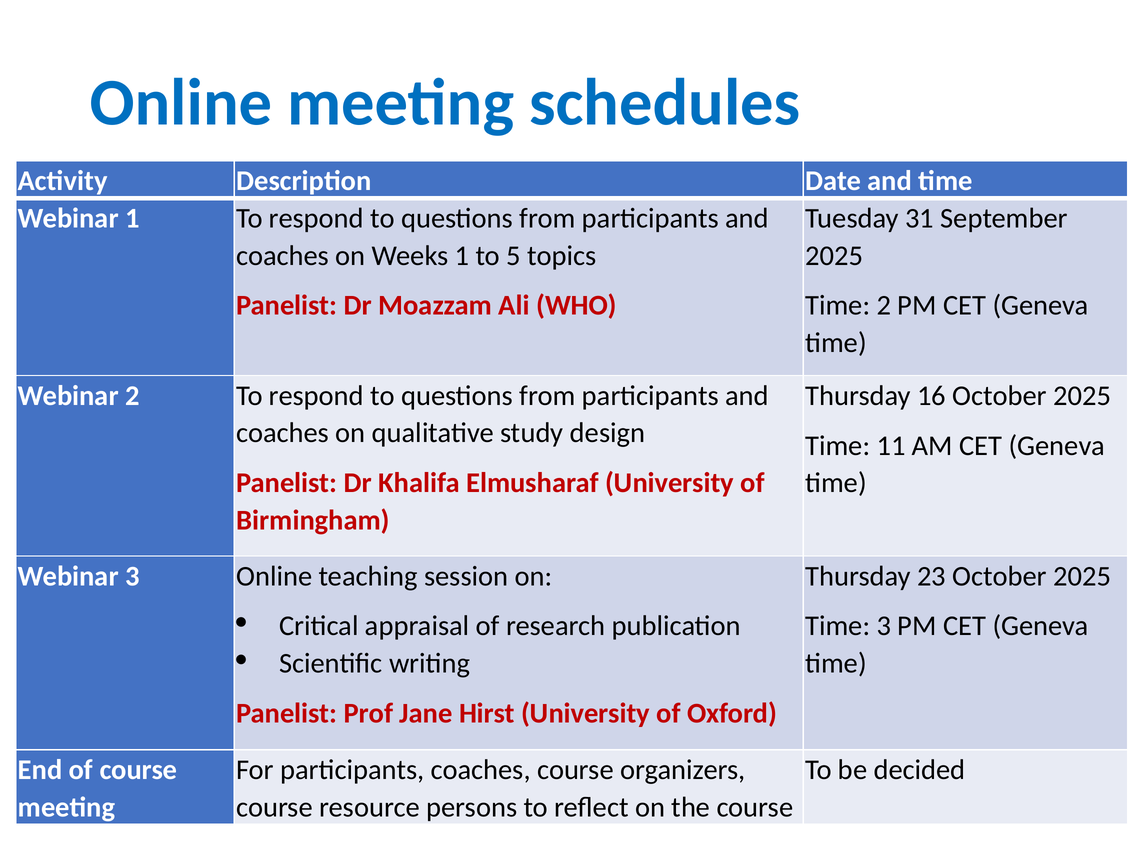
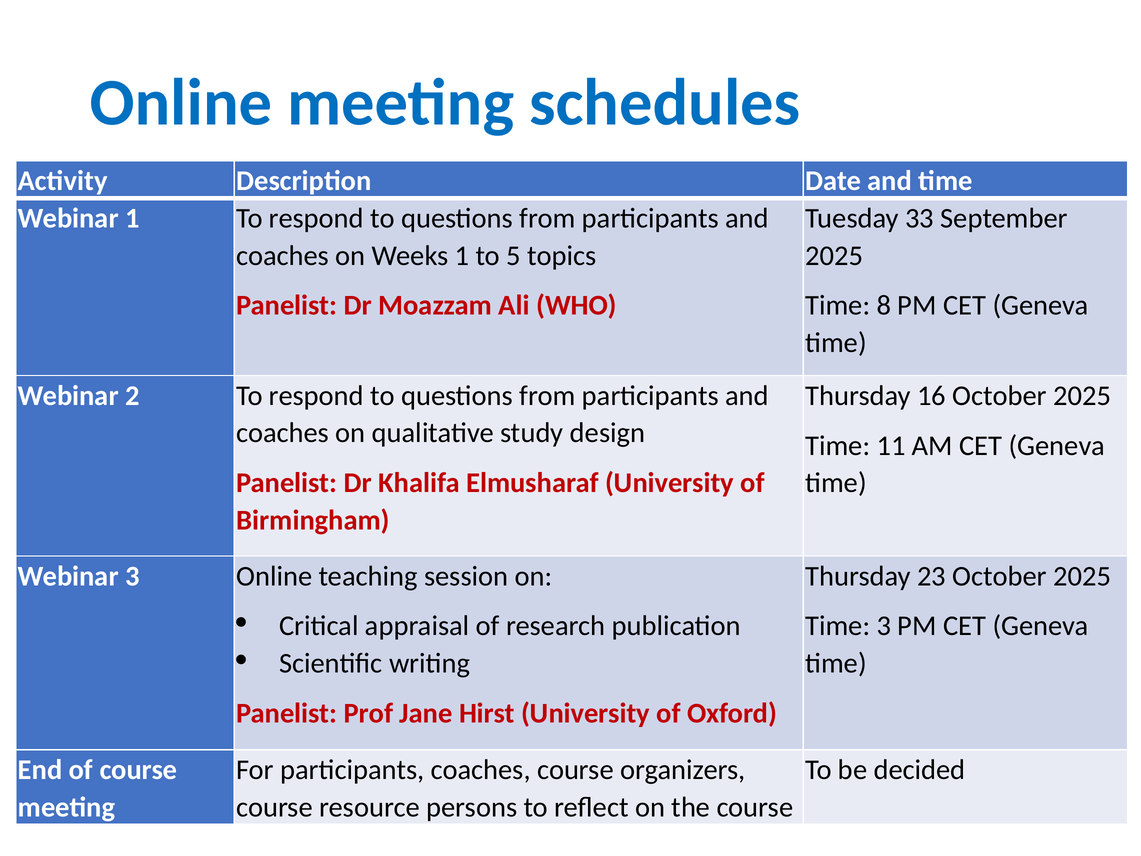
31: 31 -> 33
Time 2: 2 -> 8
